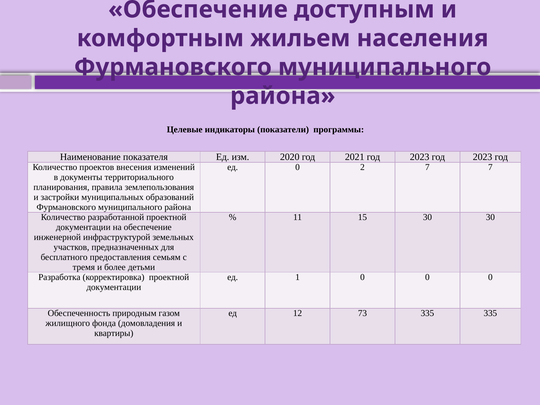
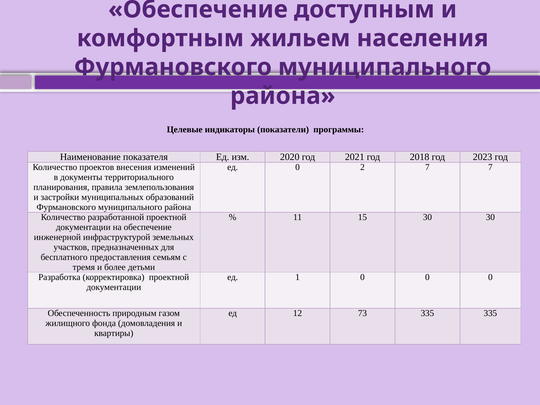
2021 год 2023: 2023 -> 2018
